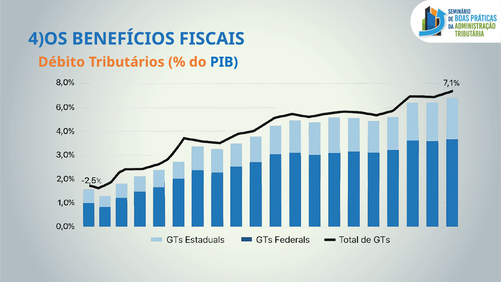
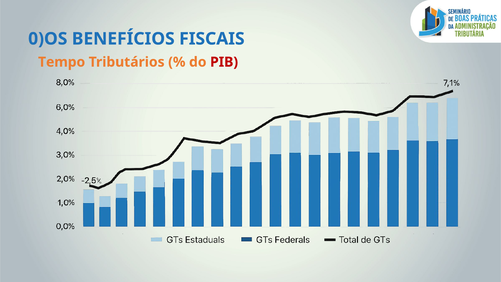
4)OS: 4)OS -> 0)OS
Débito: Débito -> Tempo
PIB colour: blue -> red
